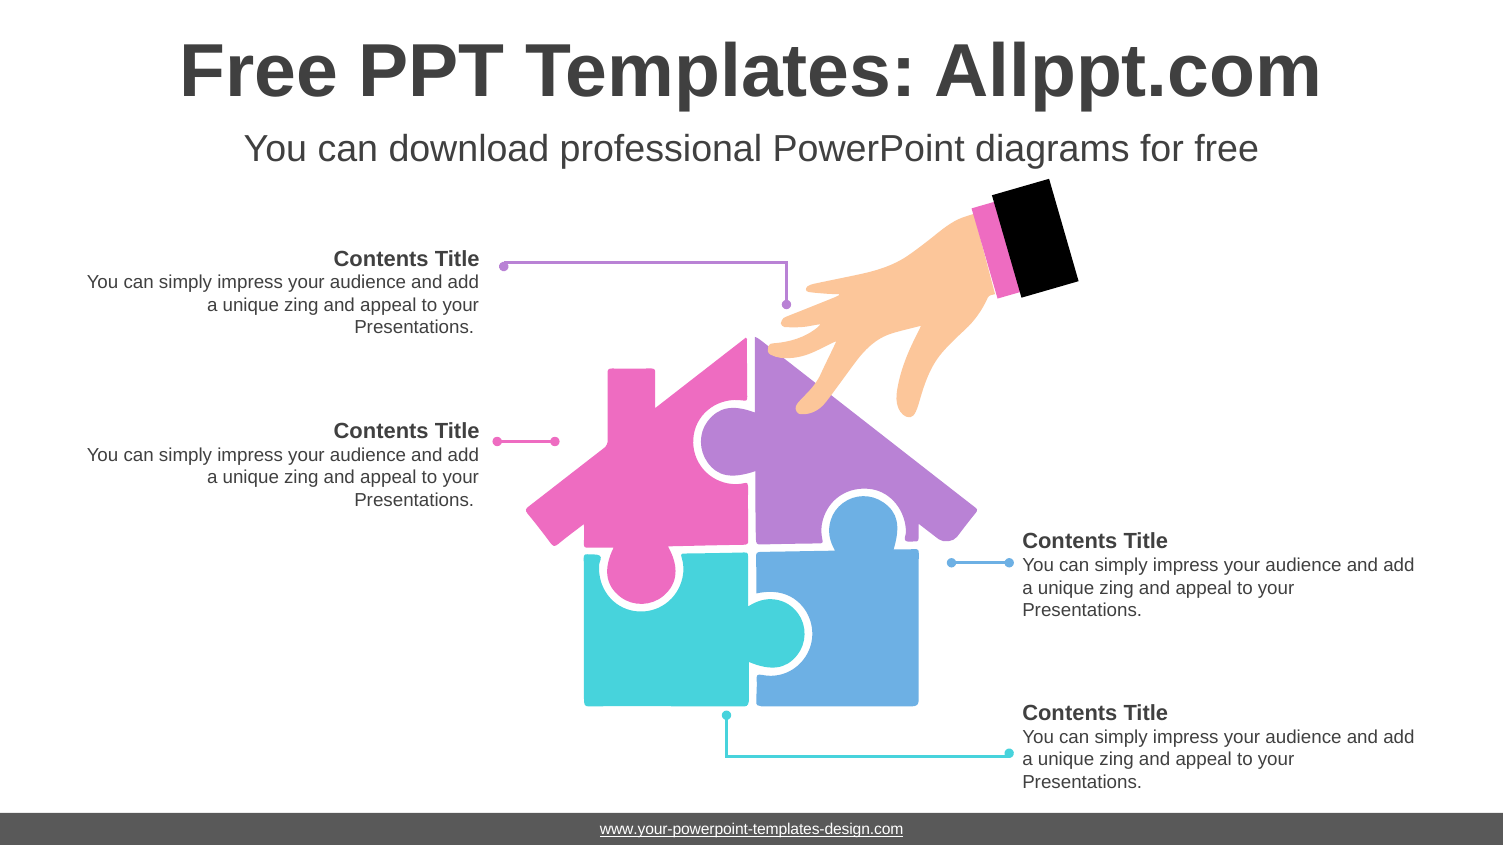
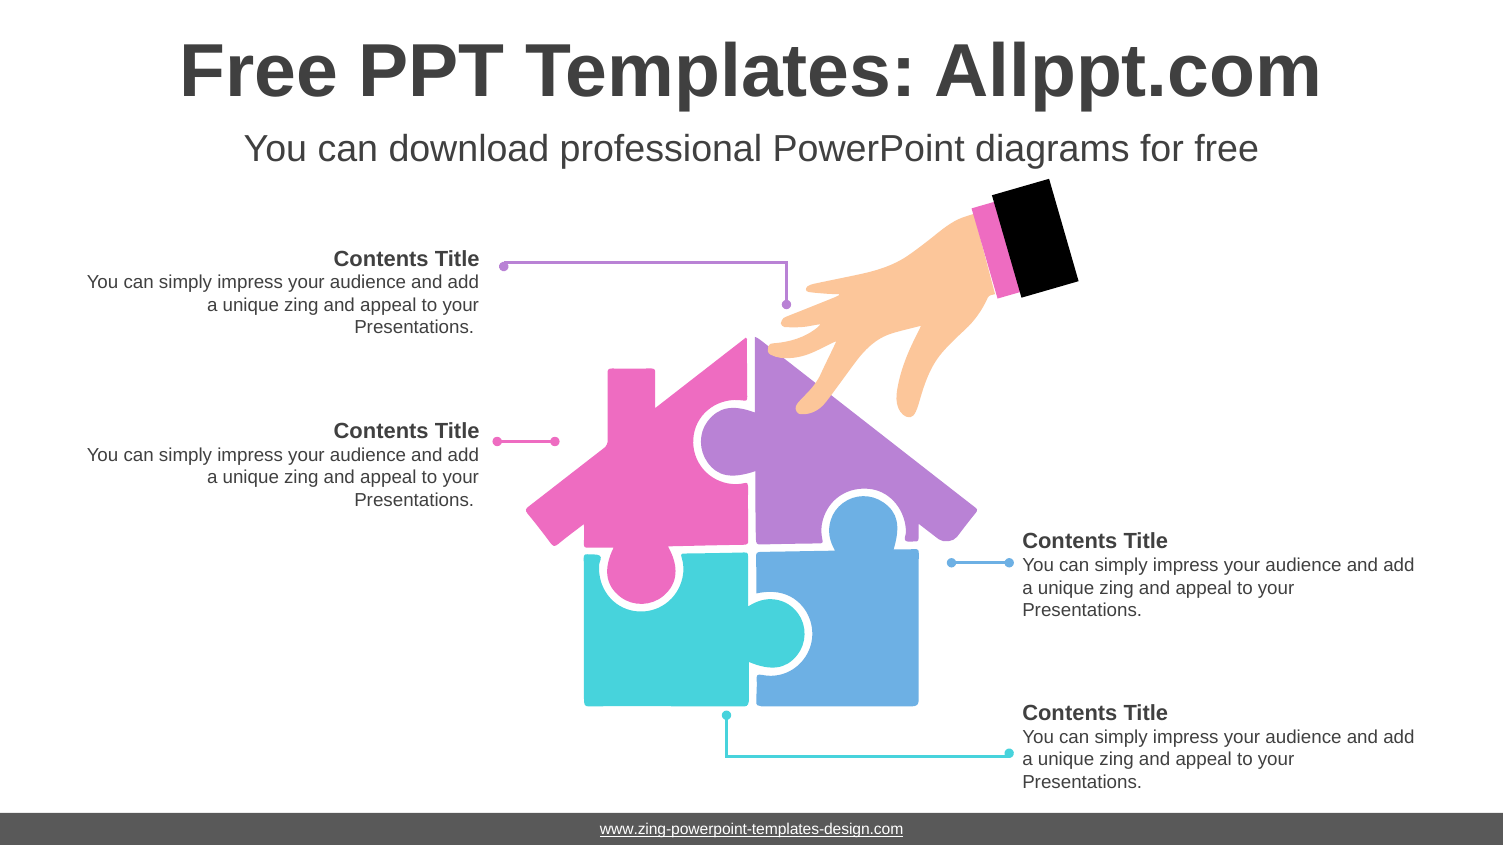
www.your-powerpoint-templates-design.com: www.your-powerpoint-templates-design.com -> www.zing-powerpoint-templates-design.com
